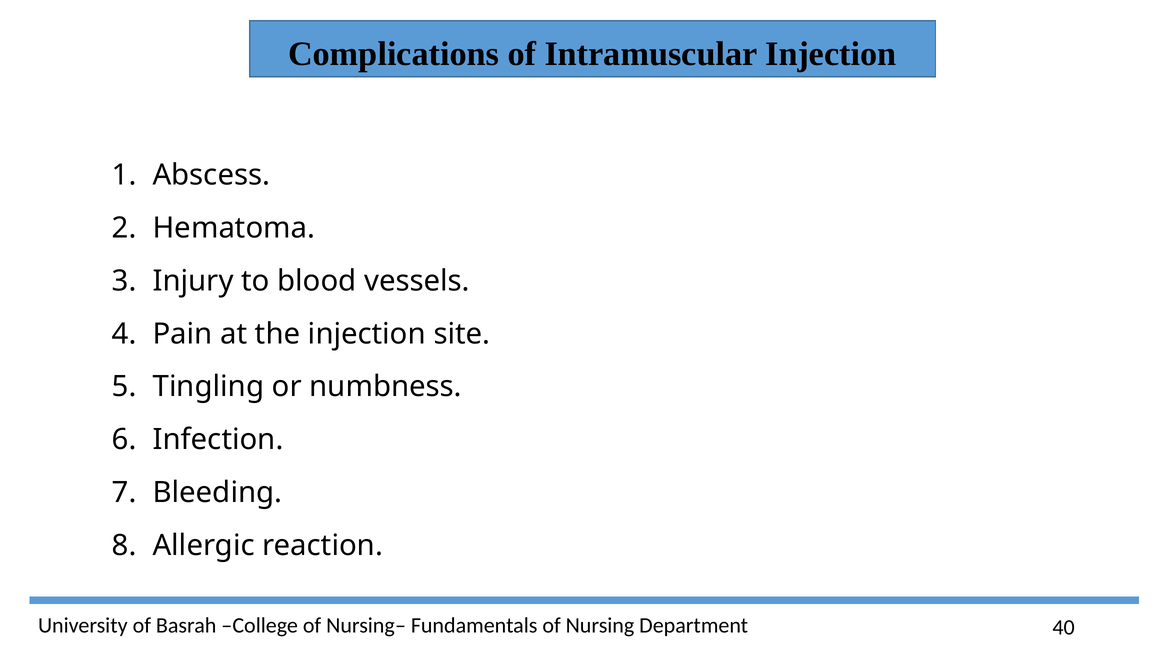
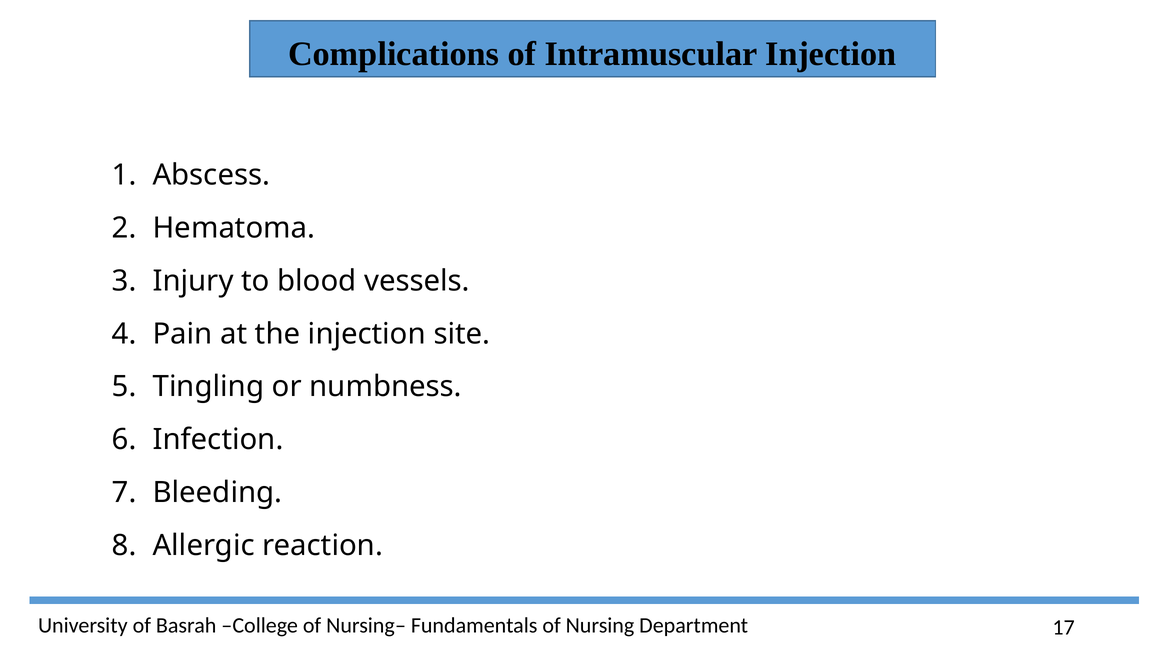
40: 40 -> 17
